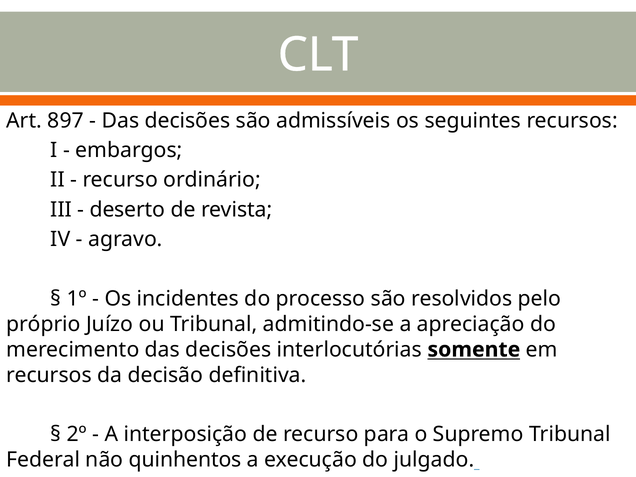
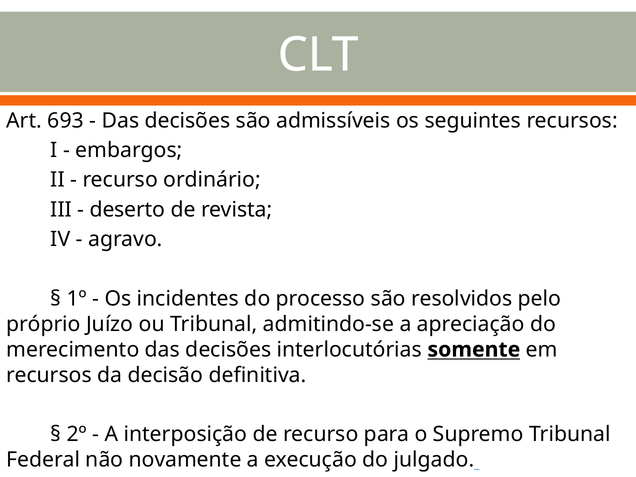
897: 897 -> 693
quinhentos: quinhentos -> novamente
